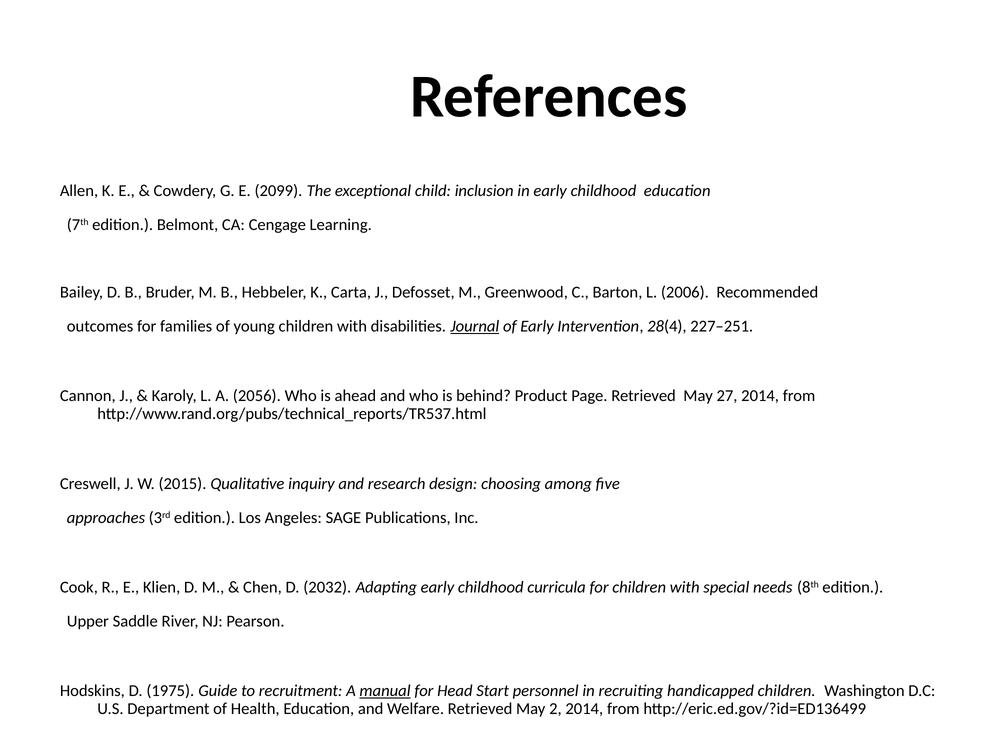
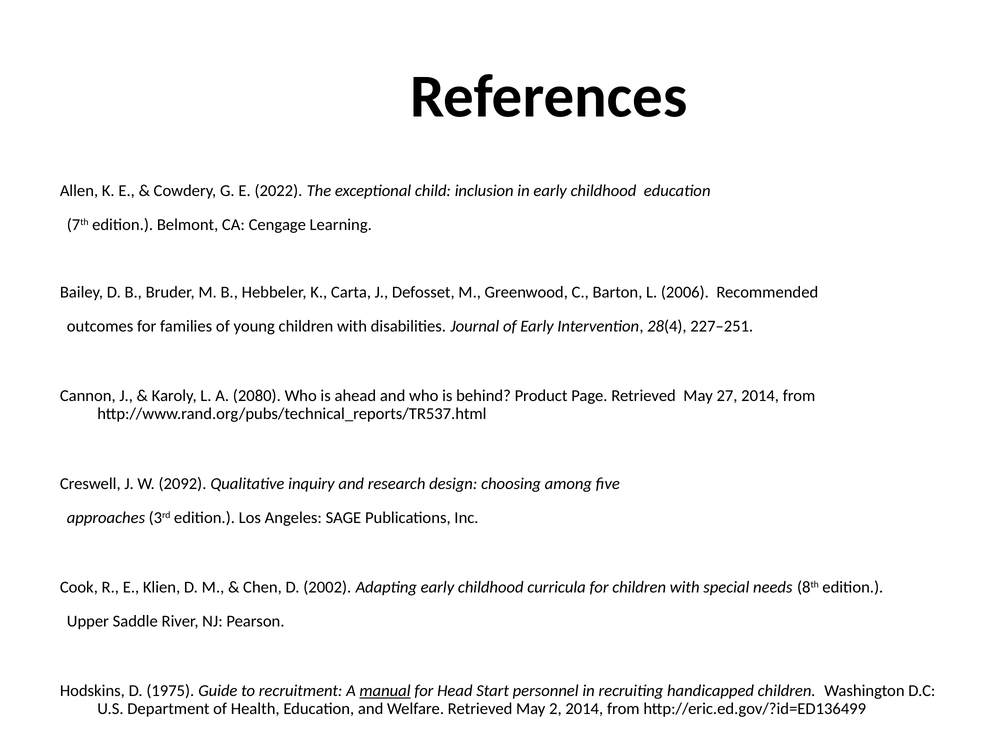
2099: 2099 -> 2022
Journal underline: present -> none
2056: 2056 -> 2080
2015: 2015 -> 2092
2032: 2032 -> 2002
